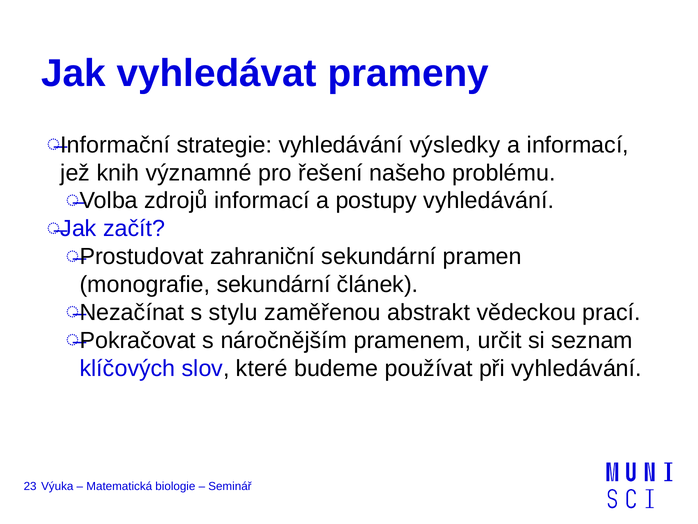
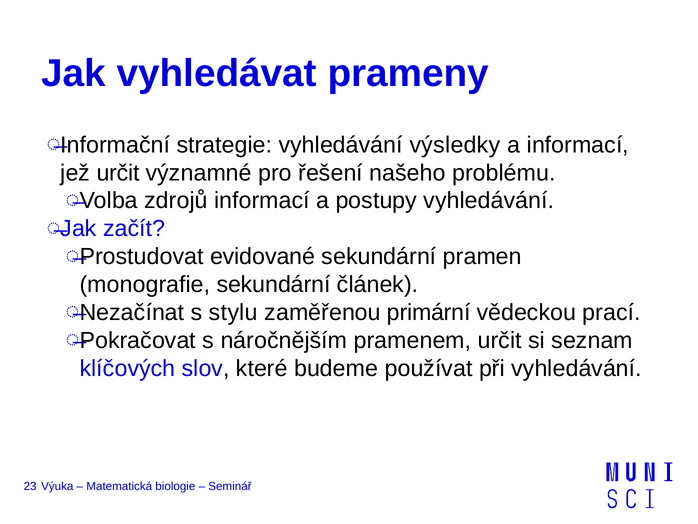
jež knih: knih -> určit
zahraniční: zahraniční -> evidované
abstrakt: abstrakt -> primární
